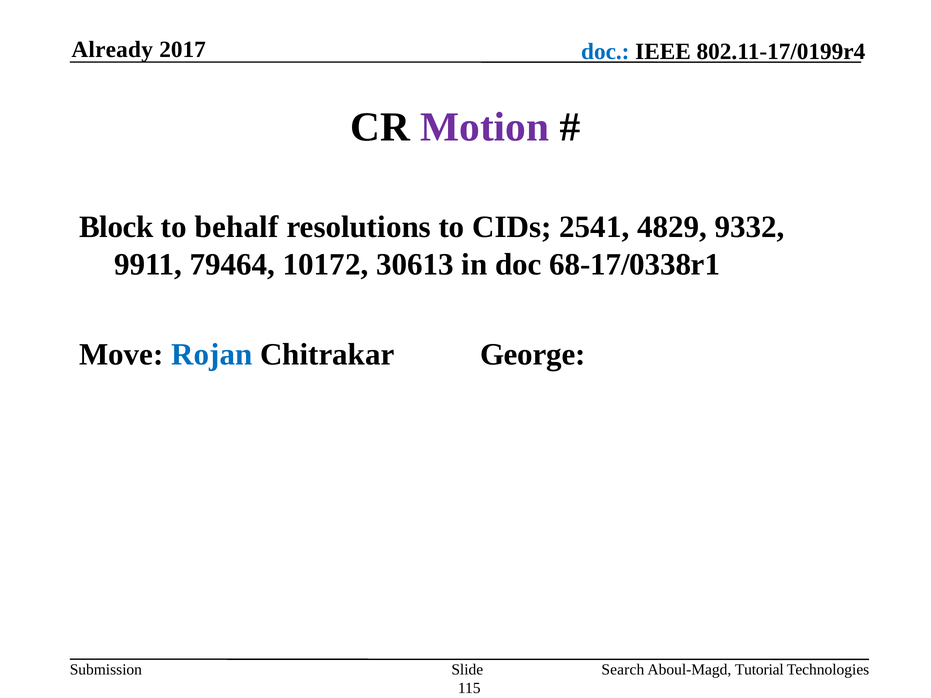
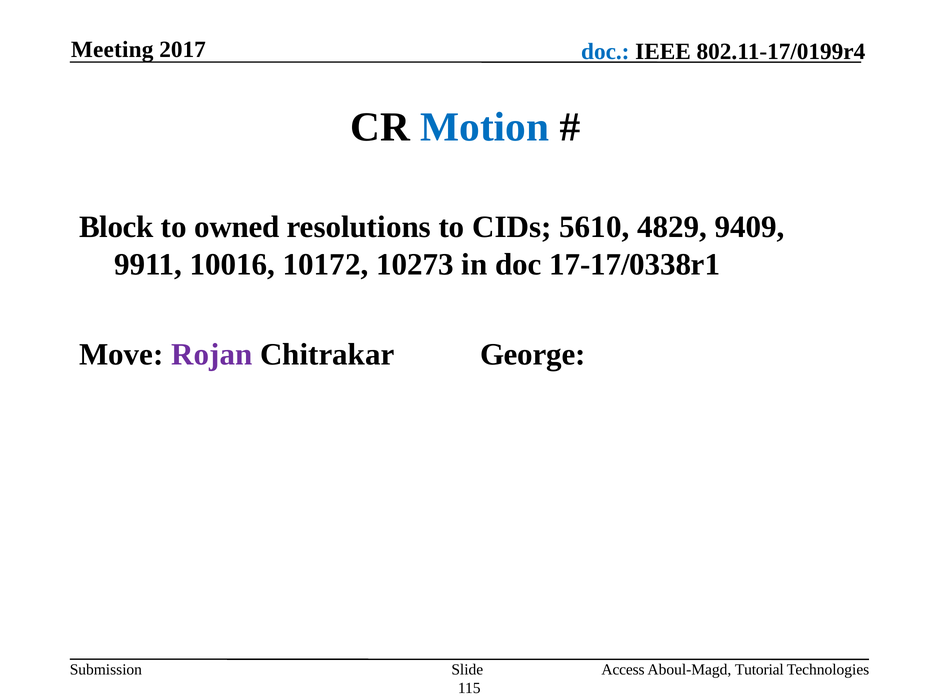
Already: Already -> Meeting
Motion colour: purple -> blue
behalf: behalf -> owned
2541: 2541 -> 5610
9332: 9332 -> 9409
79464: 79464 -> 10016
30613: 30613 -> 10273
68-17/0338r1: 68-17/0338r1 -> 17-17/0338r1
Rojan colour: blue -> purple
Search: Search -> Access
